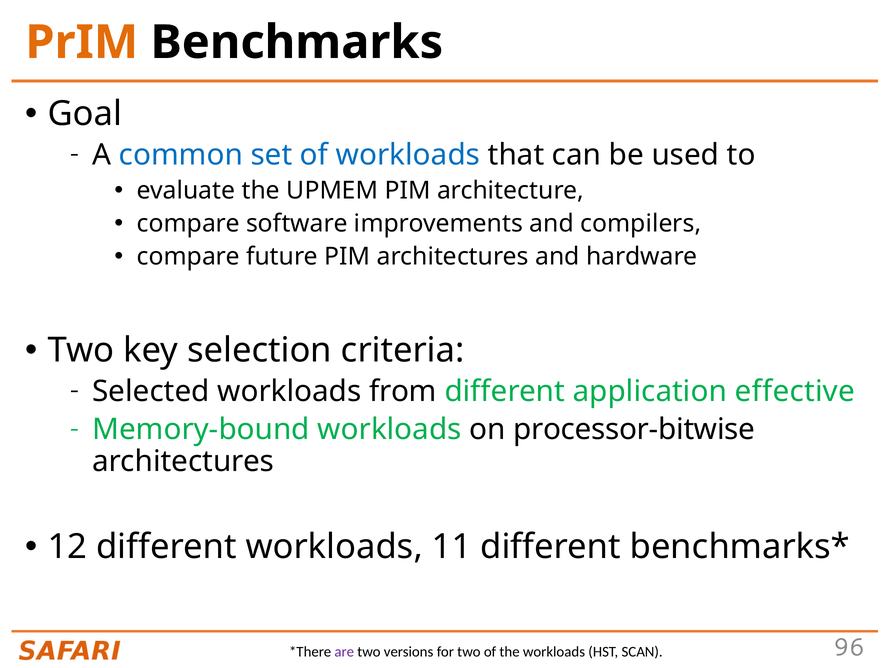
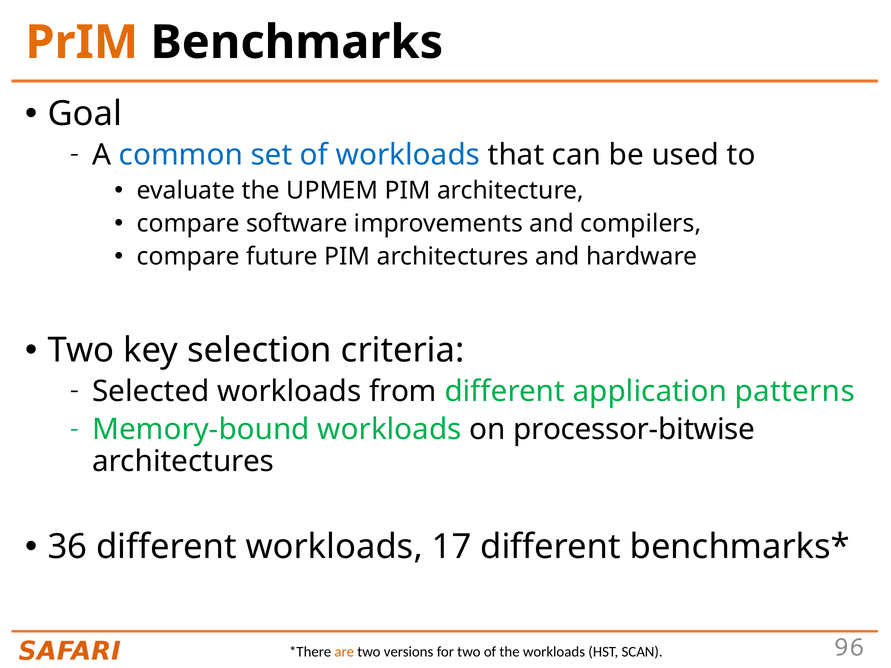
effective: effective -> patterns
12: 12 -> 36
11: 11 -> 17
are colour: purple -> orange
